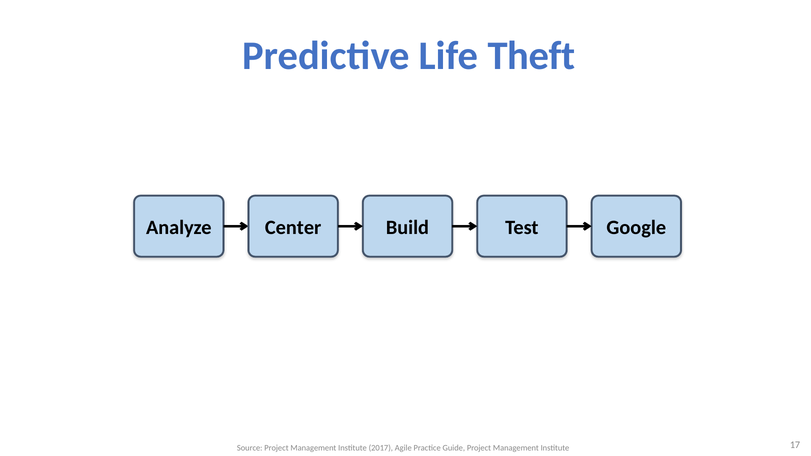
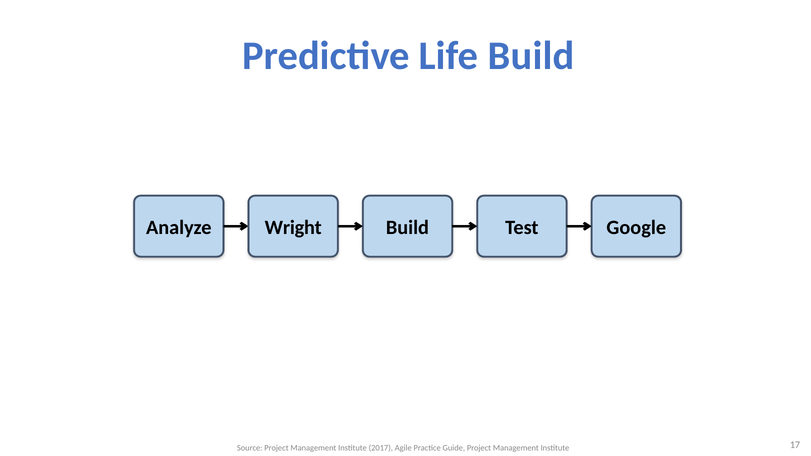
Life Theft: Theft -> Build
Center: Center -> Wright
